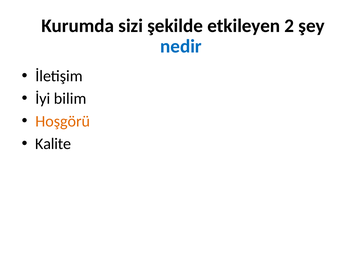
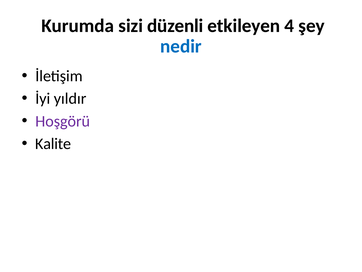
şekilde: şekilde -> düzenli
2: 2 -> 4
bilim: bilim -> yıldır
Hoşgörü colour: orange -> purple
